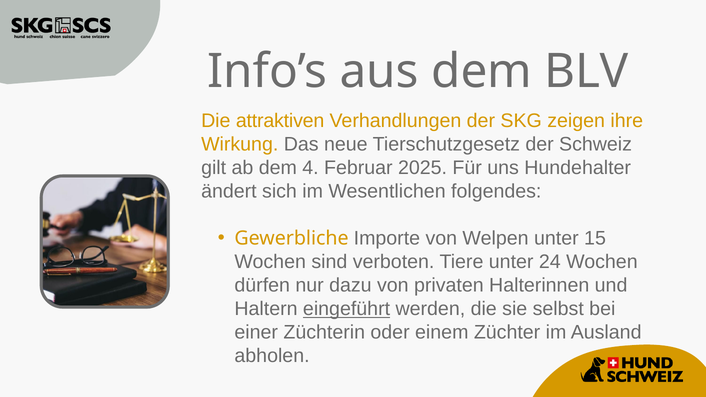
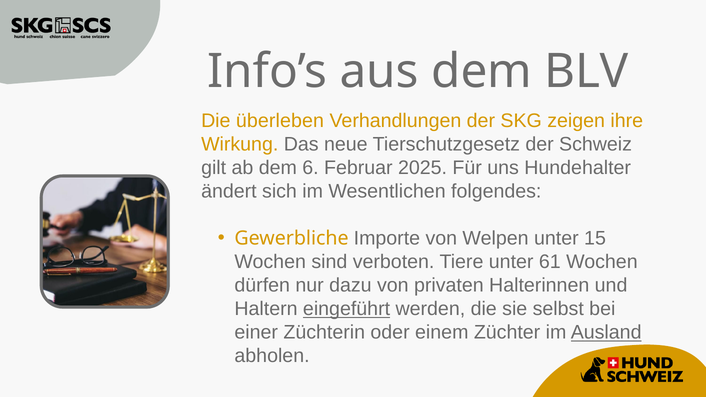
attraktiven: attraktiven -> überleben
4: 4 -> 6
24: 24 -> 61
Ausland underline: none -> present
